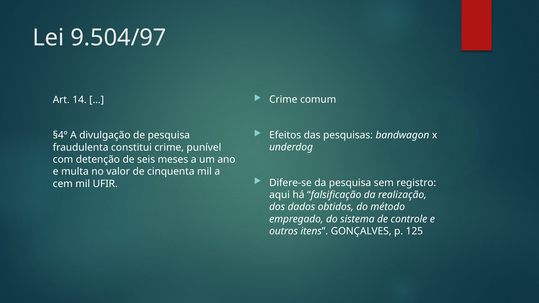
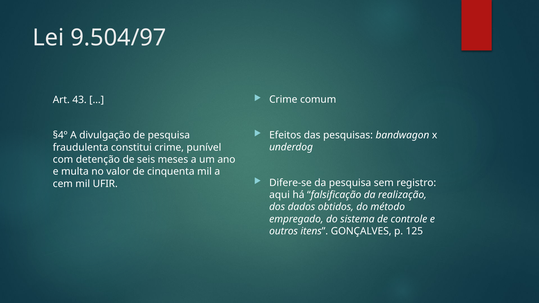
14: 14 -> 43
